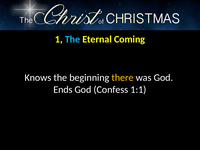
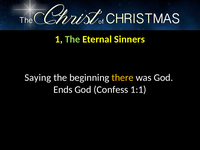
The at (73, 39) colour: light blue -> light green
Coming: Coming -> Sinners
Knows: Knows -> Saying
